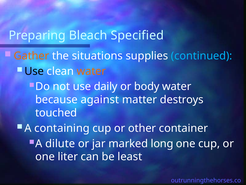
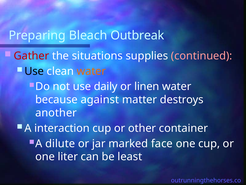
Specified: Specified -> Outbreak
Gather colour: orange -> red
continued colour: light blue -> pink
body: body -> linen
touched: touched -> another
containing: containing -> interaction
long: long -> face
